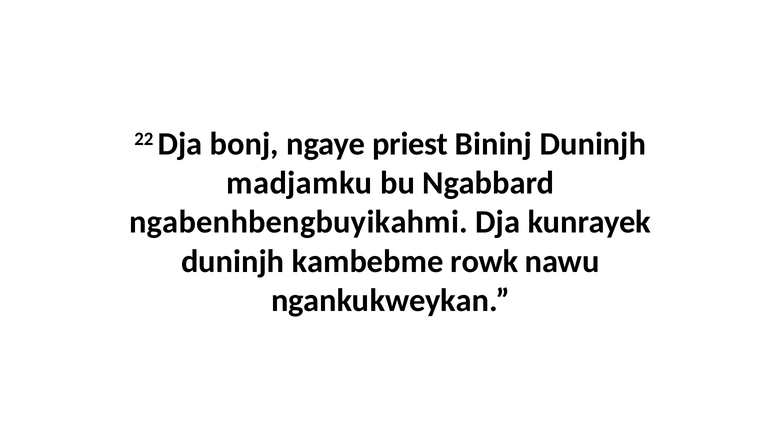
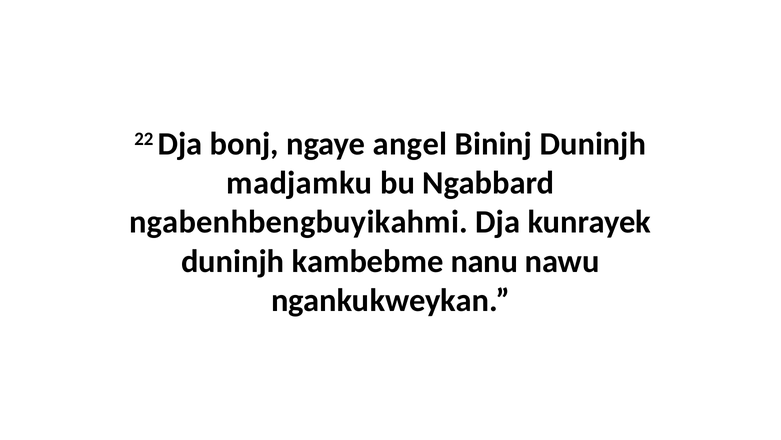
priest: priest -> angel
rowk: rowk -> nanu
